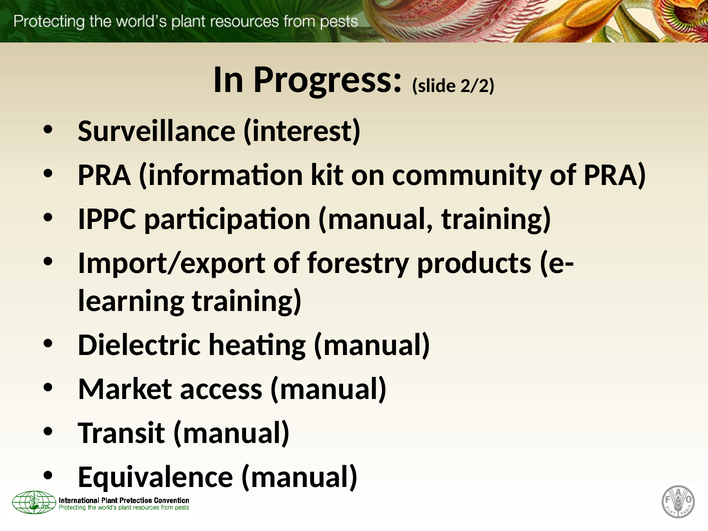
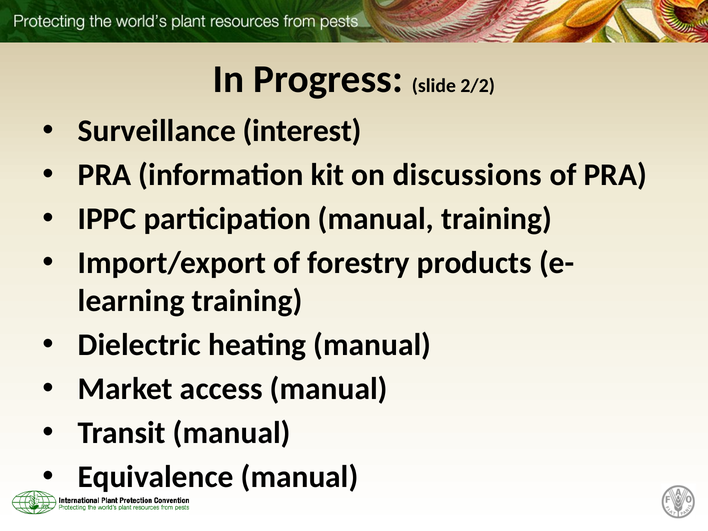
community: community -> discussions
